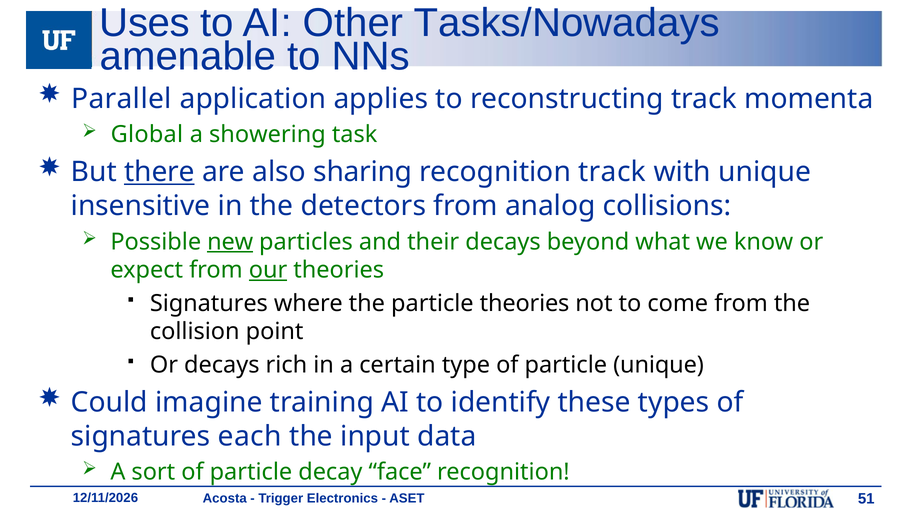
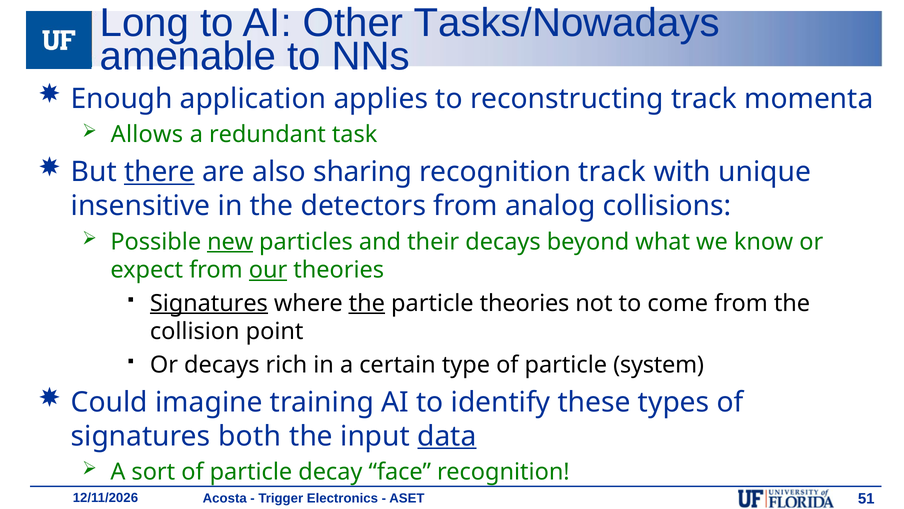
Uses: Uses -> Long
Parallel: Parallel -> Enough
Global: Global -> Allows
showering: showering -> redundant
Signatures at (209, 303) underline: none -> present
the at (367, 303) underline: none -> present
particle unique: unique -> system
each: each -> both
data underline: none -> present
